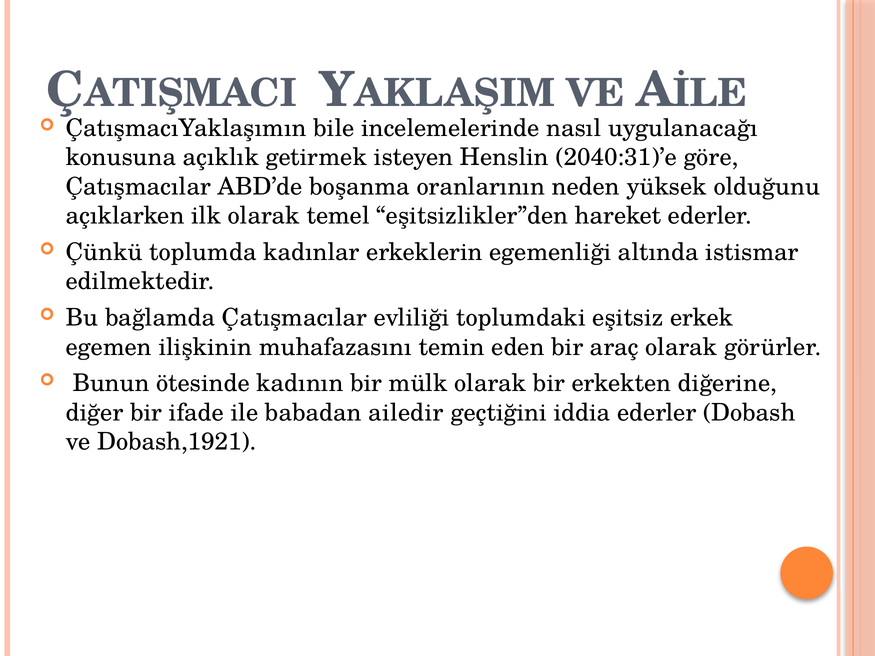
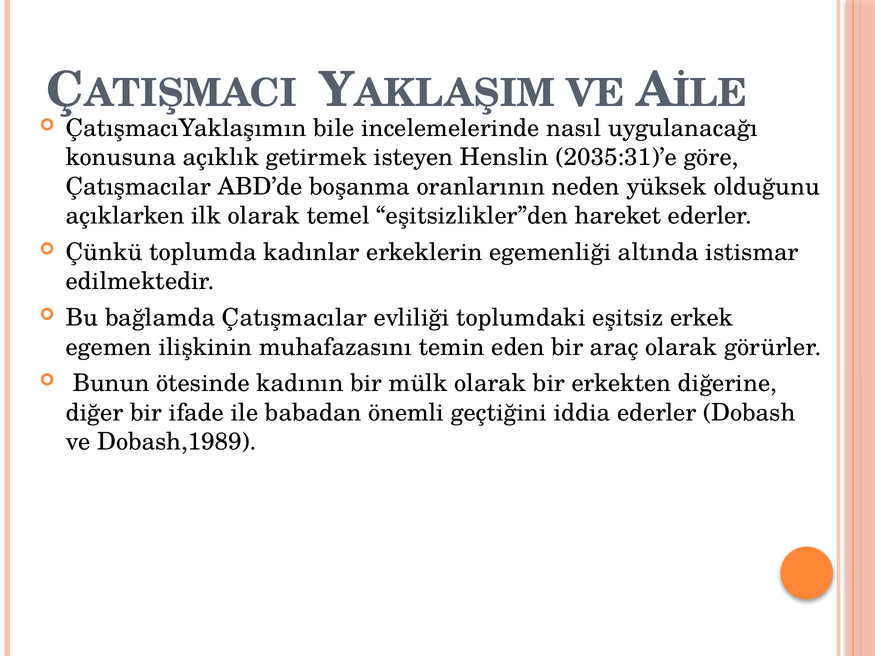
2040:31)’e: 2040:31)’e -> 2035:31)’e
ailedir: ailedir -> önemli
Dobash,1921: Dobash,1921 -> Dobash,1989
